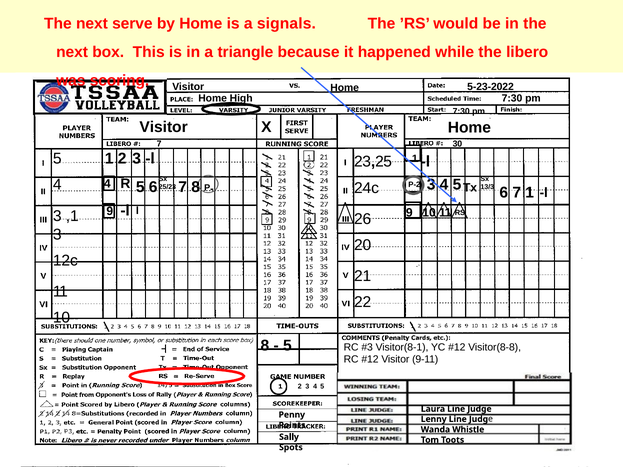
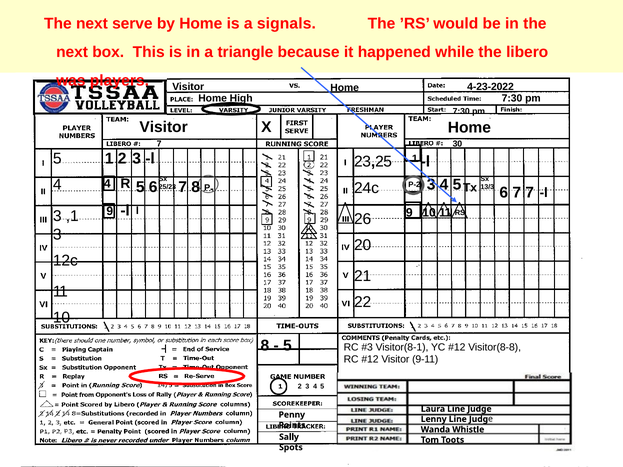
scoring: scoring -> players
5-23-2022: 5-23-2022 -> 4-23-2022
6 7 1: 1 -> 7
